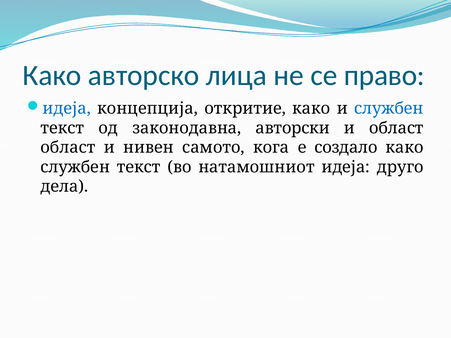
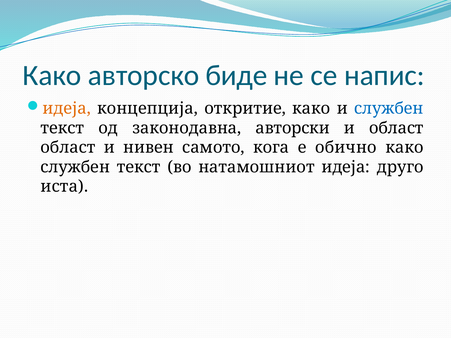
лица: лица -> биде
право: право -> напис
идеја at (67, 109) colour: blue -> orange
создало: создало -> обично
дела: дела -> иста
